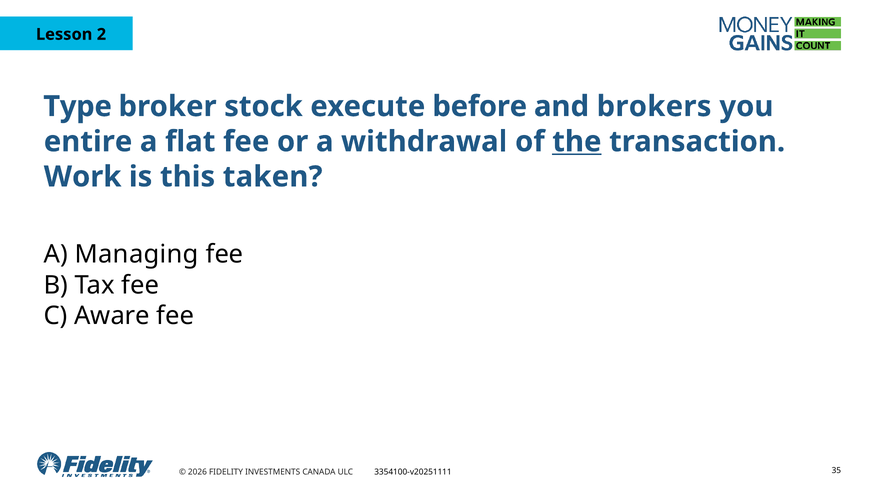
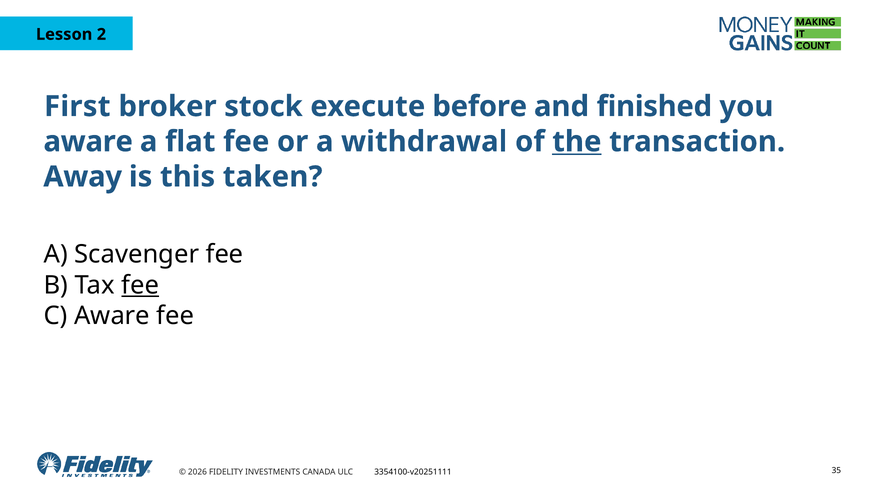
Type: Type -> First
brokers: brokers -> finished
entire at (88, 142): entire -> aware
Work: Work -> Away
Managing: Managing -> Scavenger
fee at (140, 285) underline: none -> present
